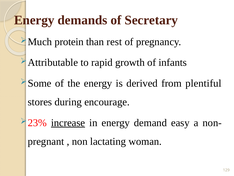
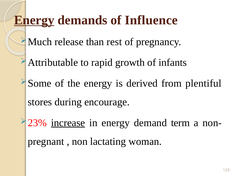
Energy at (34, 20) underline: none -> present
Secretary: Secretary -> Influence
protein: protein -> release
easy: easy -> term
